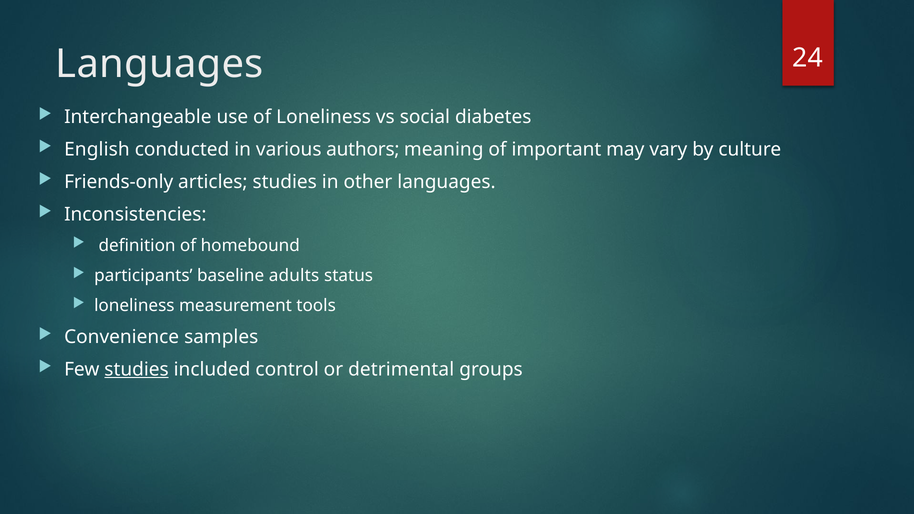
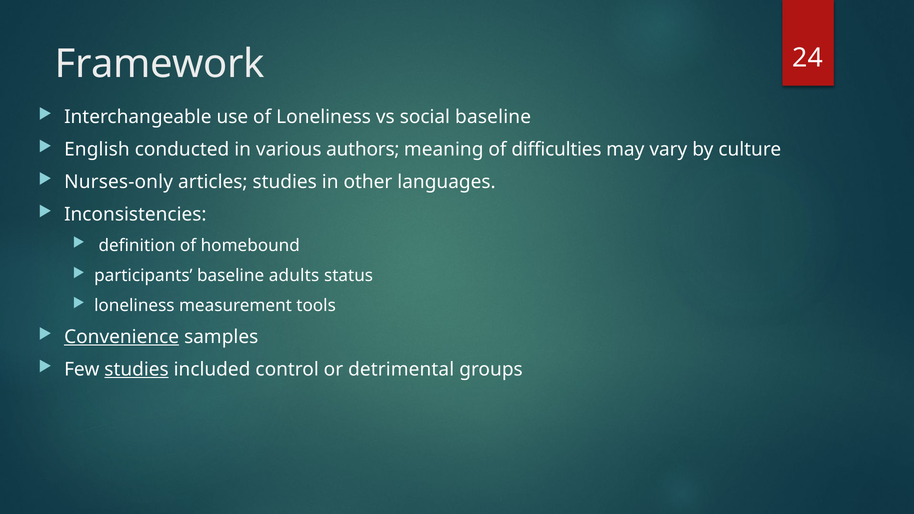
Languages at (159, 64): Languages -> Framework
social diabetes: diabetes -> baseline
important: important -> difficulties
Friends-only: Friends-only -> Nurses-only
Convenience underline: none -> present
